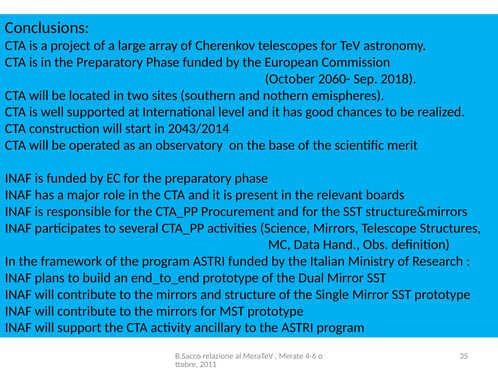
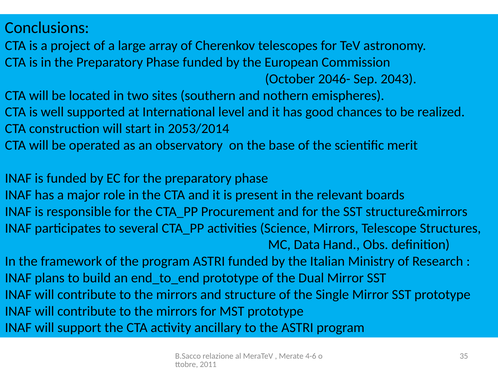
2060-: 2060- -> 2046-
2018: 2018 -> 2043
2043/2014: 2043/2014 -> 2053/2014
